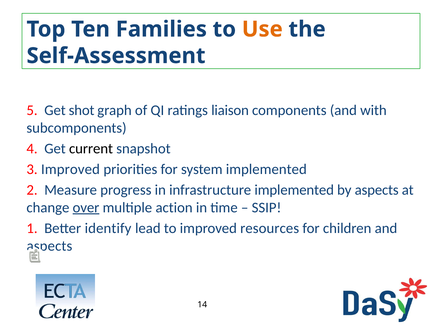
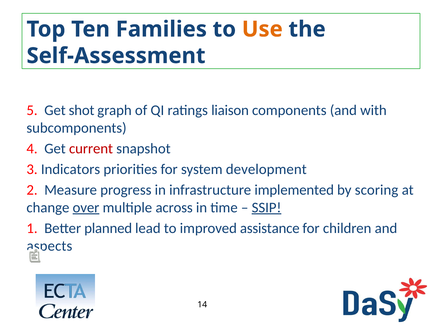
current colour: black -> red
3 Improved: Improved -> Indicators
system implemented: implemented -> development
by aspects: aspects -> scoring
action: action -> across
SSIP underline: none -> present
identify: identify -> planned
resources: resources -> assistance
